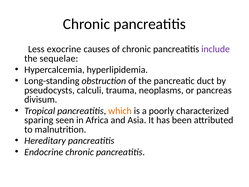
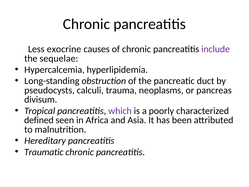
which colour: orange -> purple
sparing: sparing -> defined
Endocrine: Endocrine -> Traumatic
